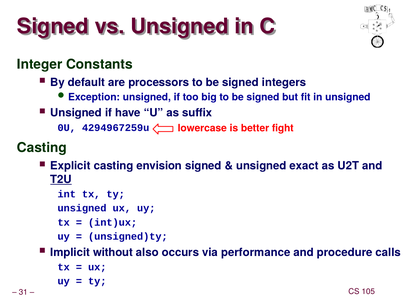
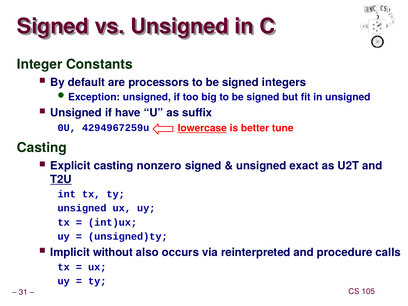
lowercase underline: none -> present
fight: fight -> tune
envision: envision -> nonzero
performance: performance -> reinterpreted
